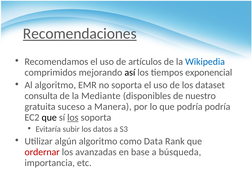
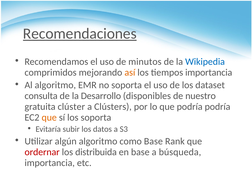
artículos: artículos -> minutos
así colour: black -> orange
tiempos exponencial: exponencial -> importancia
Mediante: Mediante -> Desarrollo
suceso: suceso -> clúster
Manera: Manera -> Clústers
que at (49, 117) colour: black -> orange
los at (73, 117) underline: present -> none
como Data: Data -> Base
avanzadas: avanzadas -> distribuida
